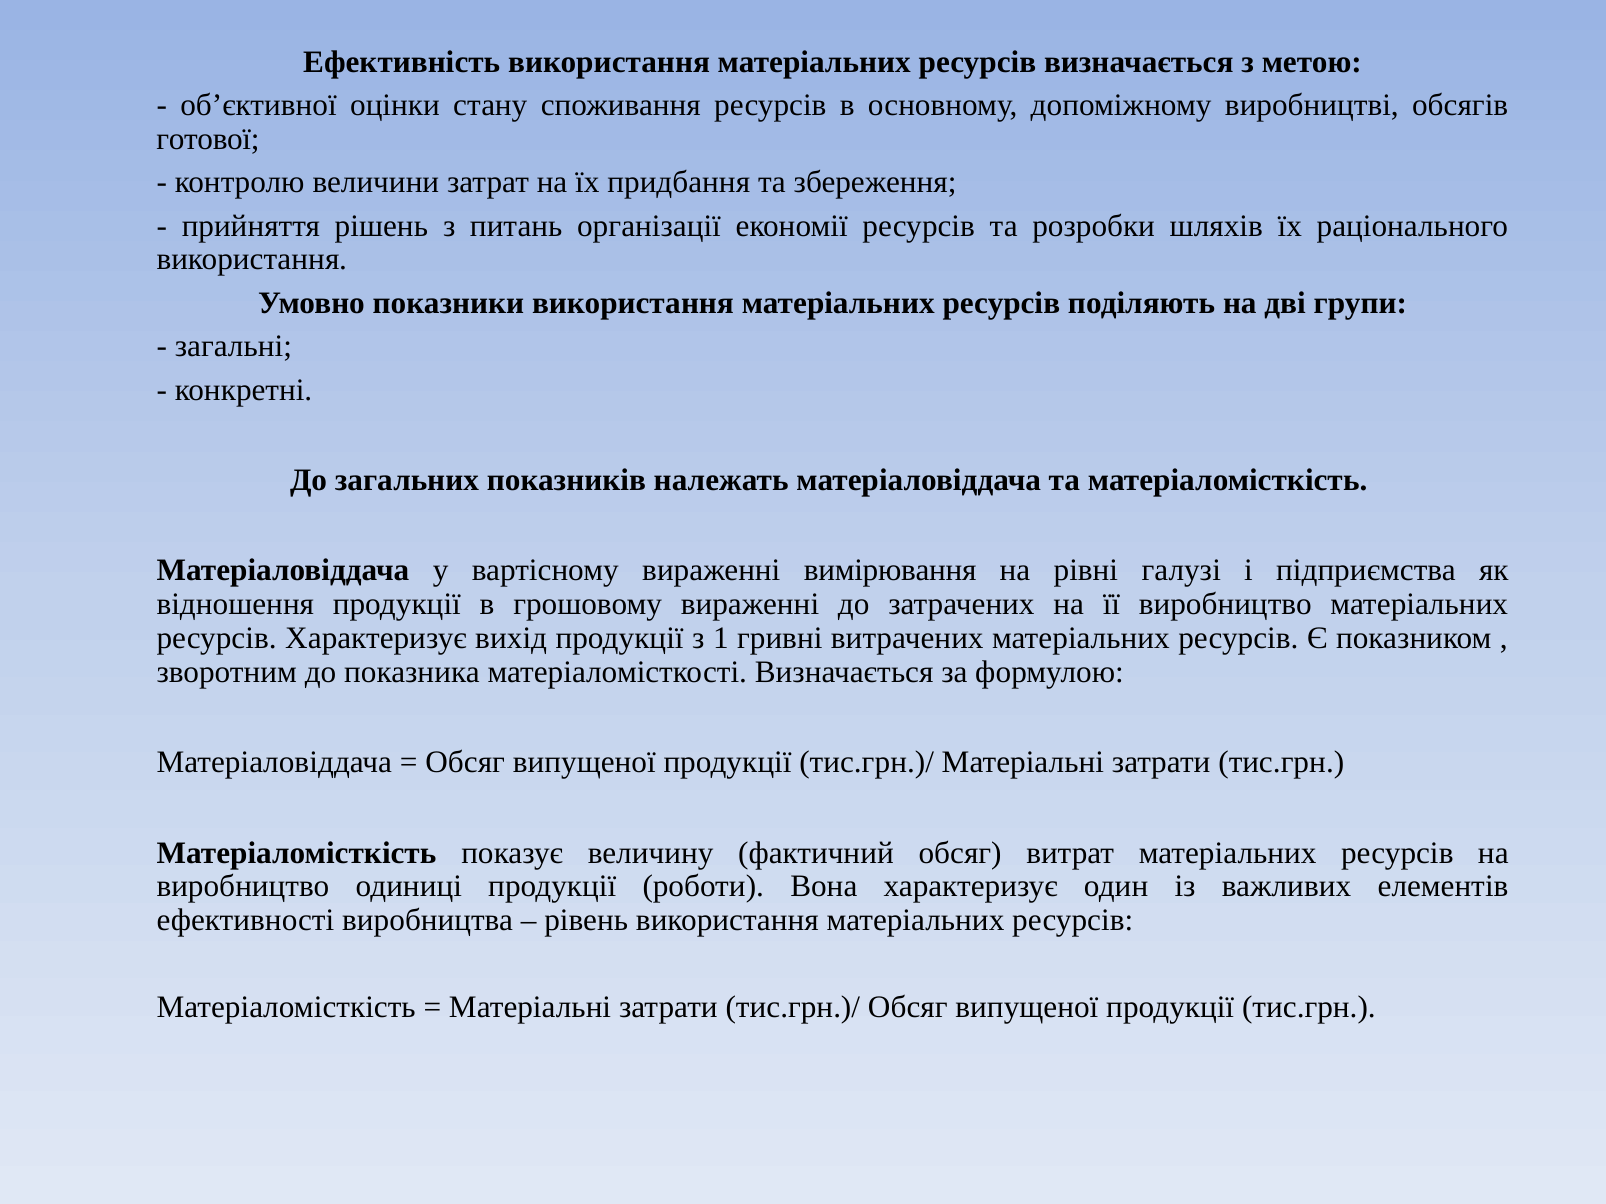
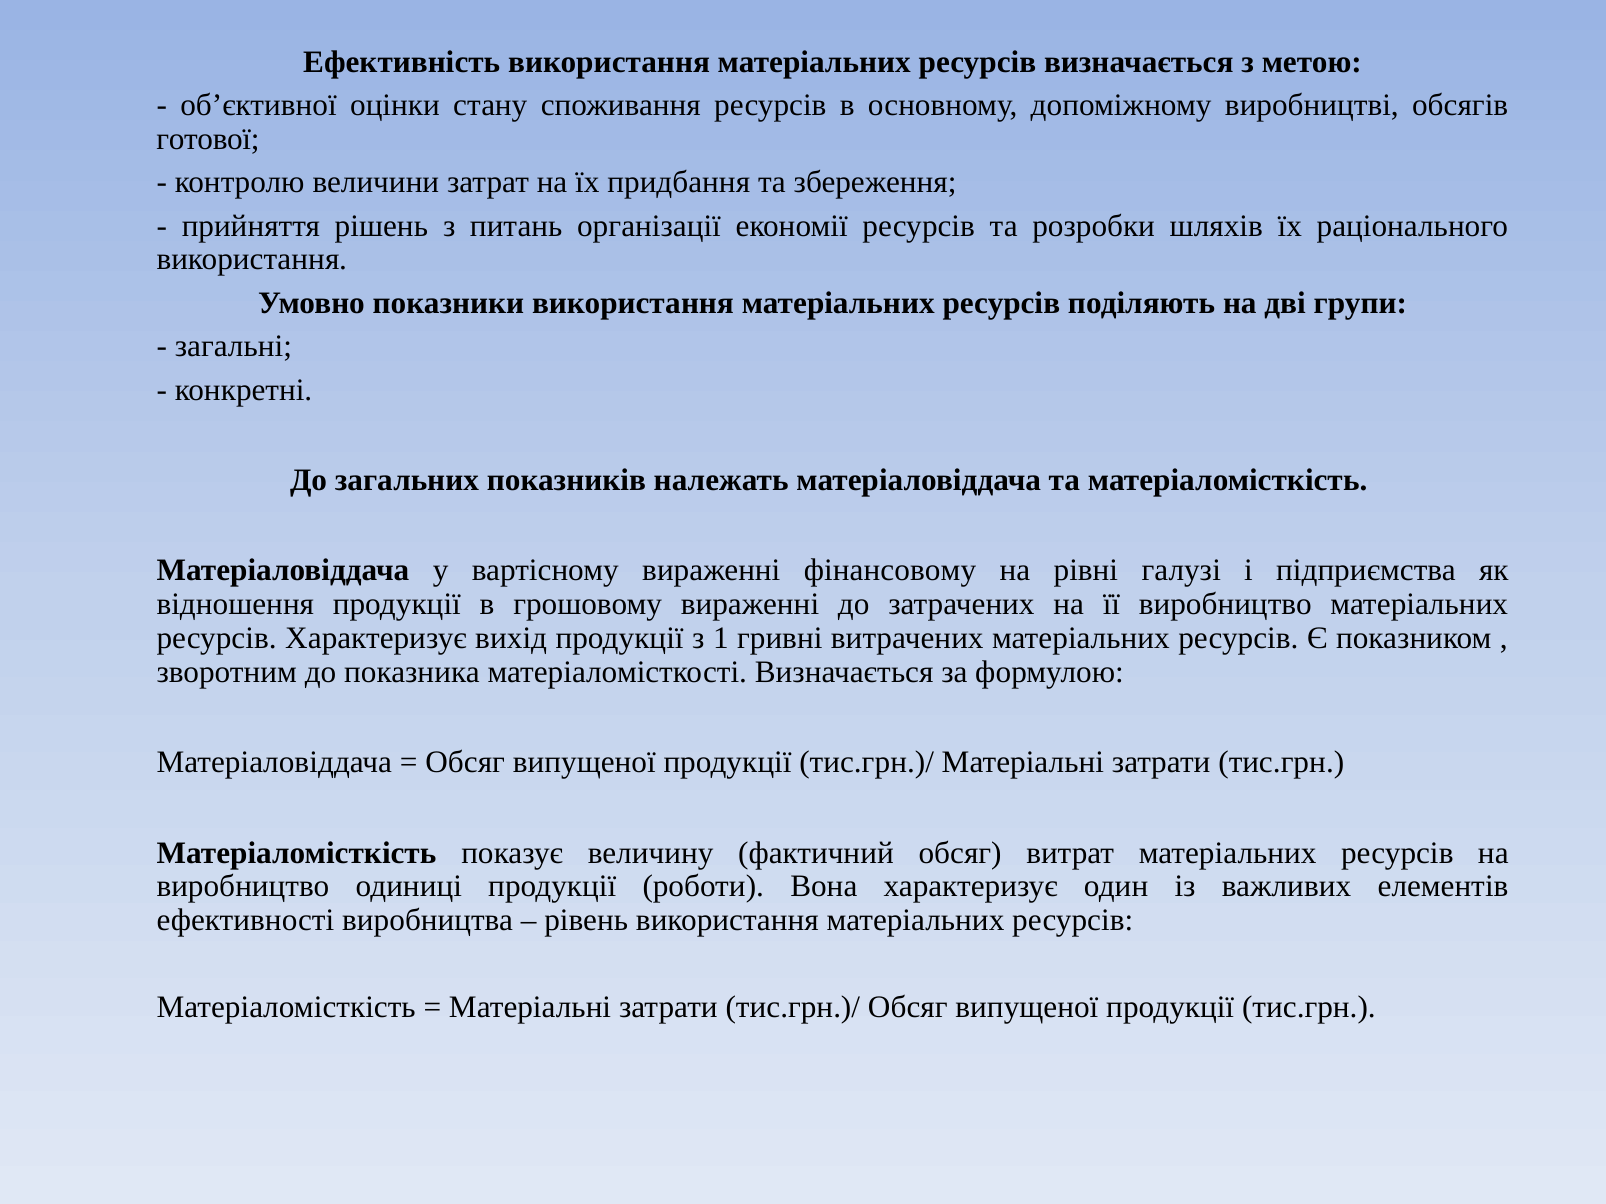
вимірювання: вимірювання -> фінансовому
